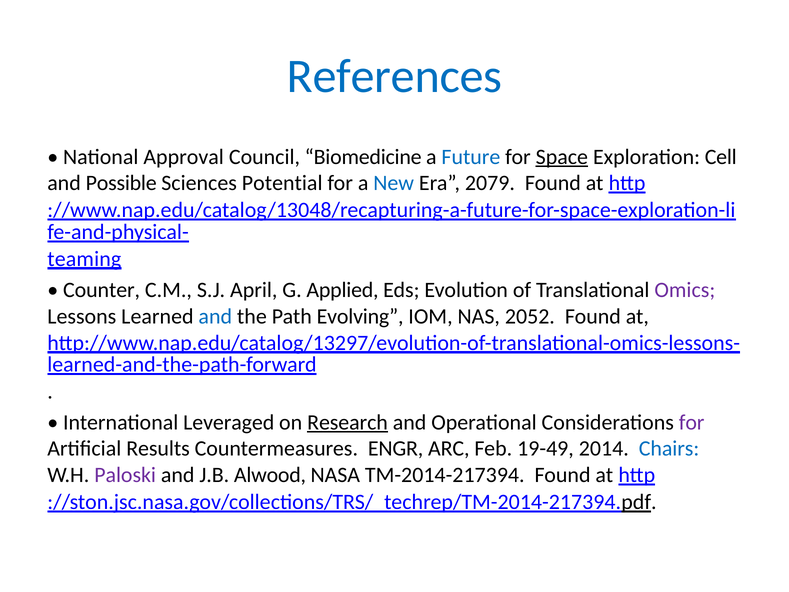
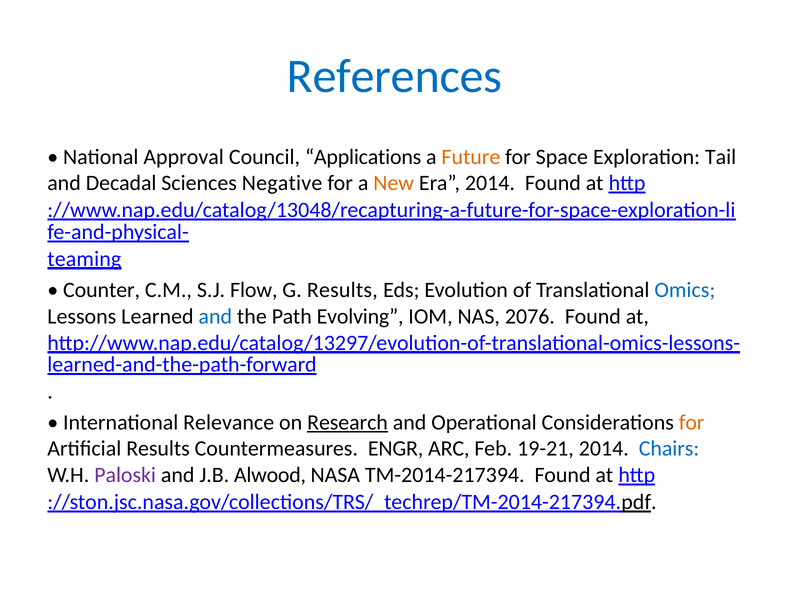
Biomedicine: Biomedicine -> Applications
Future colour: blue -> orange
Space underline: present -> none
Cell: Cell -> Tail
Possible: Possible -> Decadal
Potential: Potential -> Negative
New colour: blue -> orange
Era 2079: 2079 -> 2014
April: April -> Flow
G Applied: Applied -> Results
Omics colour: purple -> blue
2052: 2052 -> 2076
Leveraged: Leveraged -> Relevance
for at (692, 422) colour: purple -> orange
19-49: 19-49 -> 19-21
